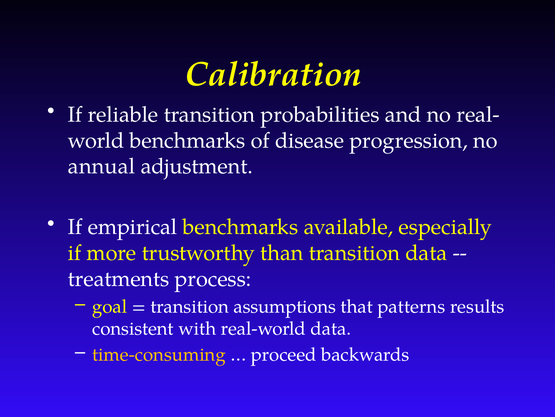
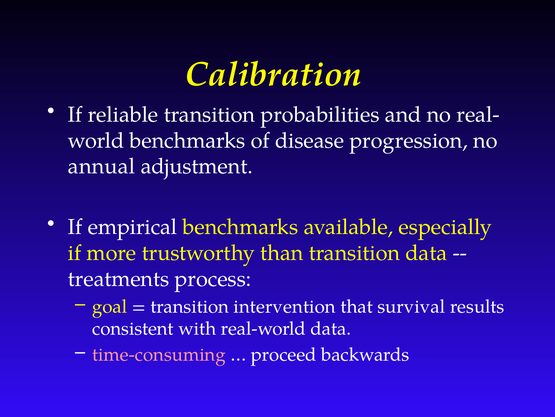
assumptions: assumptions -> intervention
patterns: patterns -> survival
time-consuming colour: yellow -> pink
